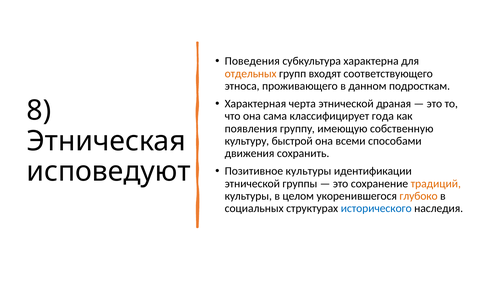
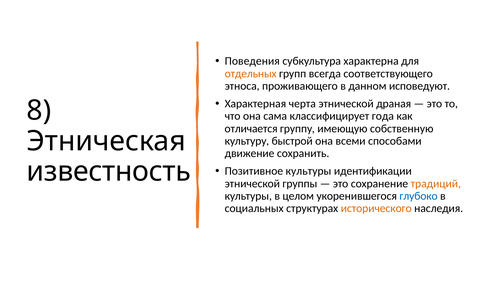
входят: входят -> всегда
подросткам: подросткам -> исповедуют
появления: появления -> отличается
движения: движения -> движение
исповедуют: исповедуют -> известность
глубоко colour: orange -> blue
исторического colour: blue -> orange
